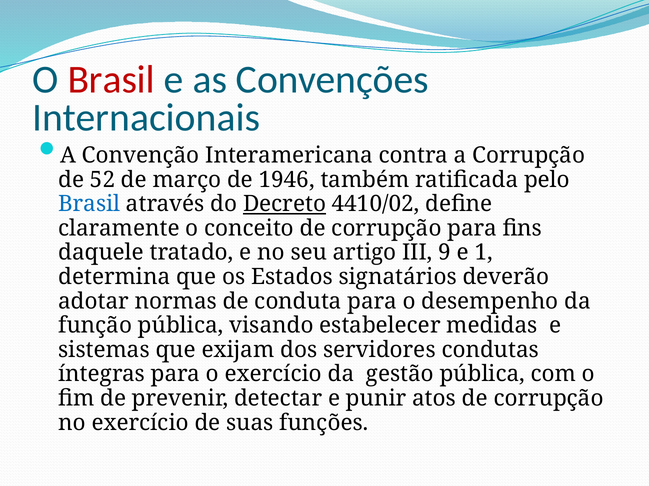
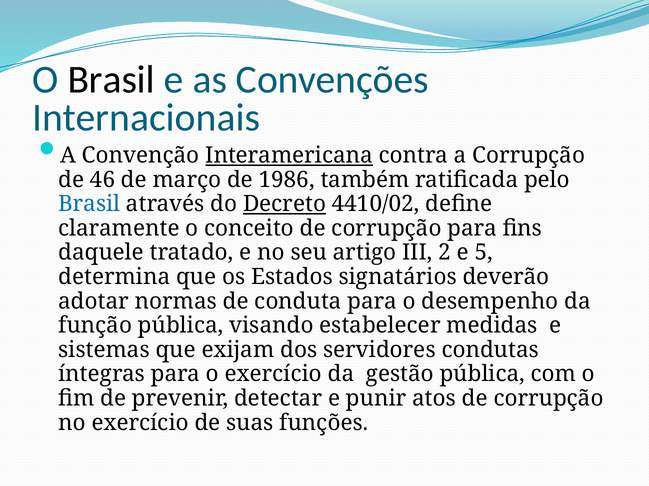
Brasil at (111, 80) colour: red -> black
Interamericana underline: none -> present
52: 52 -> 46
1946: 1946 -> 1986
9: 9 -> 2
1: 1 -> 5
